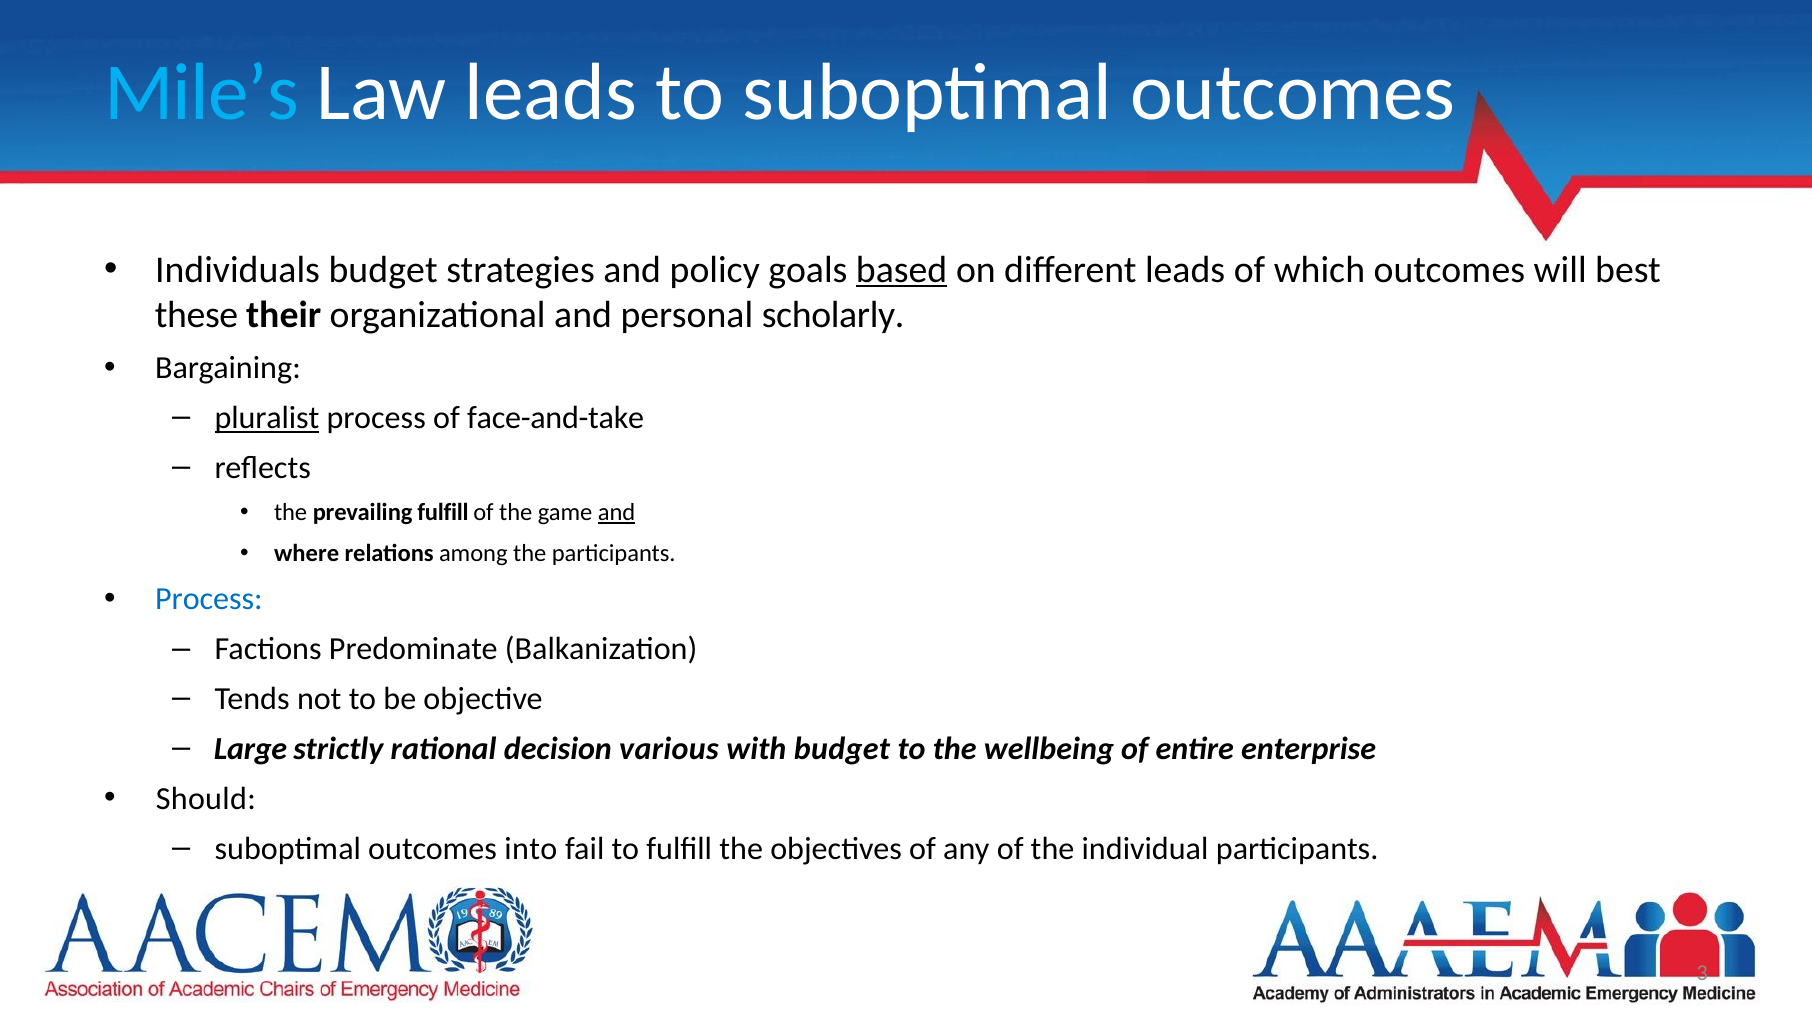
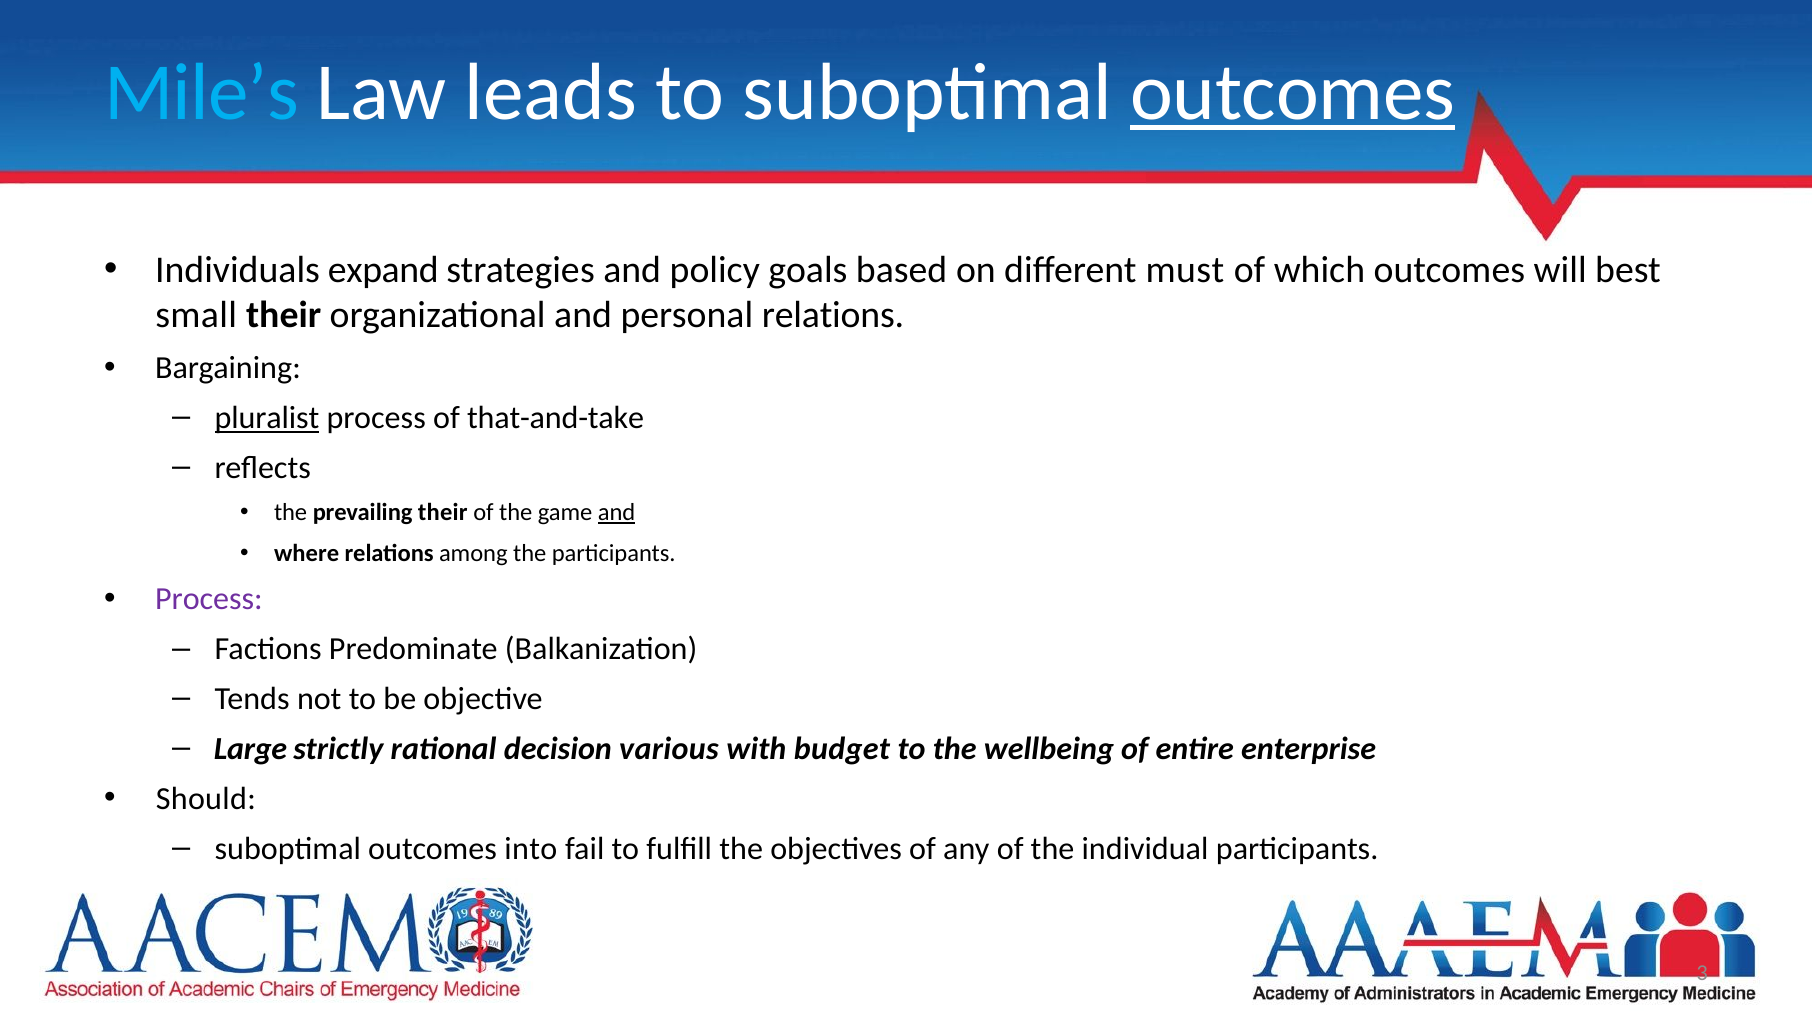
outcomes at (1293, 93) underline: none -> present
Individuals budget: budget -> expand
based underline: present -> none
different leads: leads -> must
these: these -> small
personal scholarly: scholarly -> relations
face-and-take: face-and-take -> that-and-take
prevailing fulfill: fulfill -> their
Process at (209, 599) colour: blue -> purple
